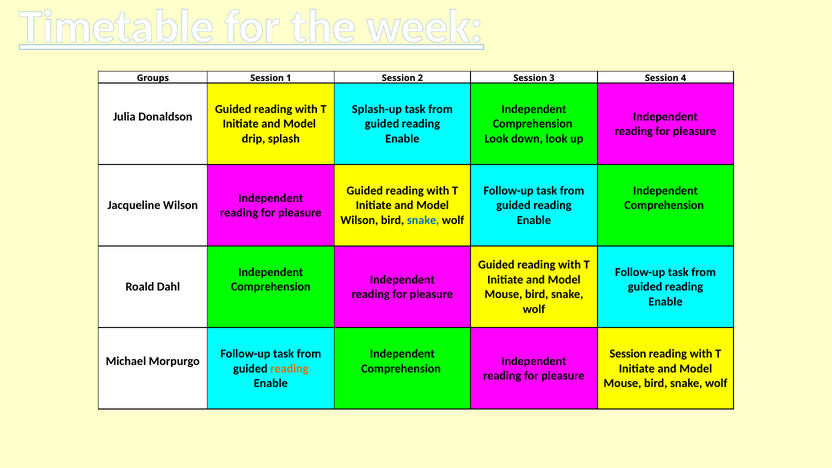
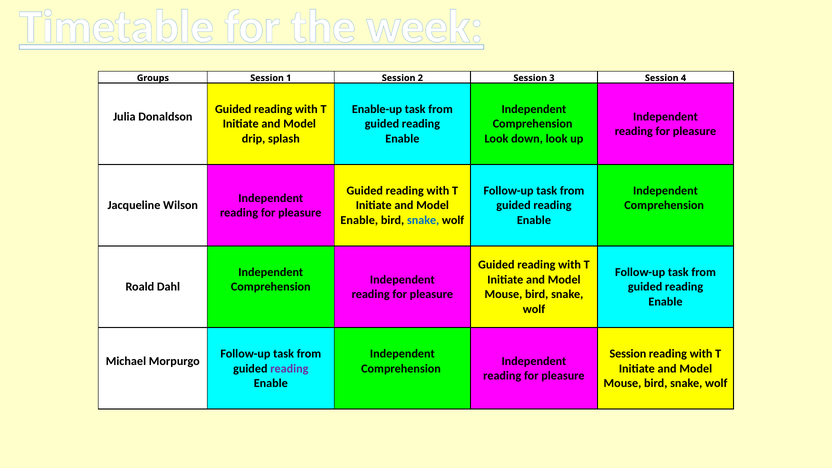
Splash-up: Splash-up -> Enable-up
Wilson at (359, 220): Wilson -> Enable
reading at (289, 368) colour: orange -> purple
